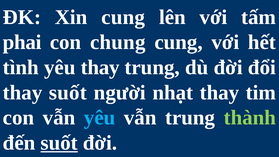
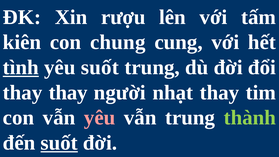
Xin cung: cung -> rượu
phai: phai -> kiên
tình underline: none -> present
yêu thay: thay -> suốt
thay suốt: suốt -> thay
yêu at (100, 118) colour: light blue -> pink
